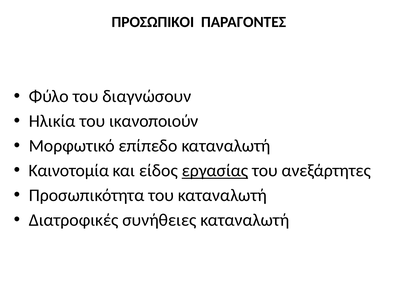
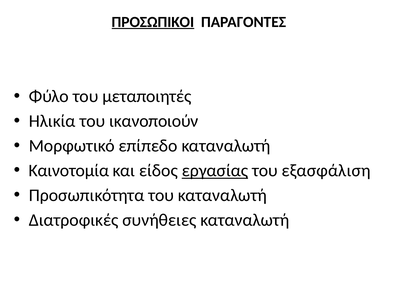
ΠΡΟΣΩΠΙΚΟΙ underline: none -> present
διαγνώσουν: διαγνώσουν -> μεταποιητές
ανεξάρτητες: ανεξάρτητες -> εξασφάλιση
